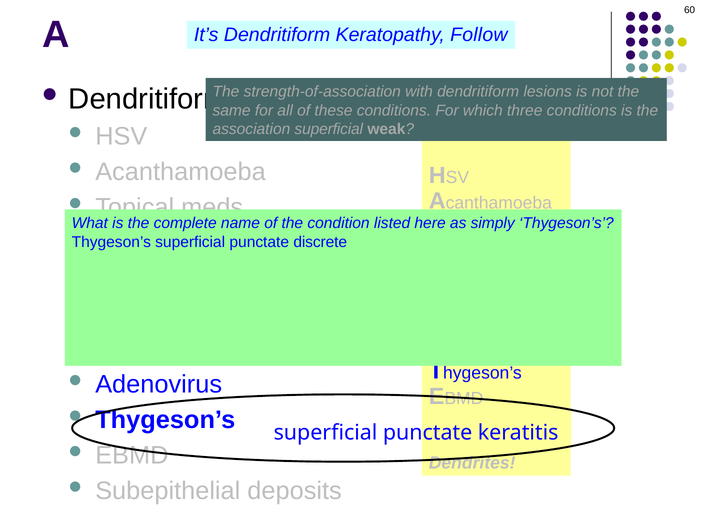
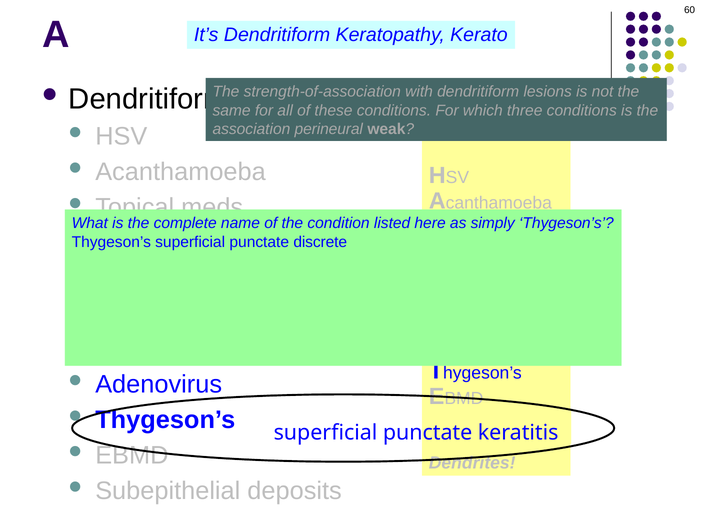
Follow: Follow -> Kerato
association superficial: superficial -> perineural
